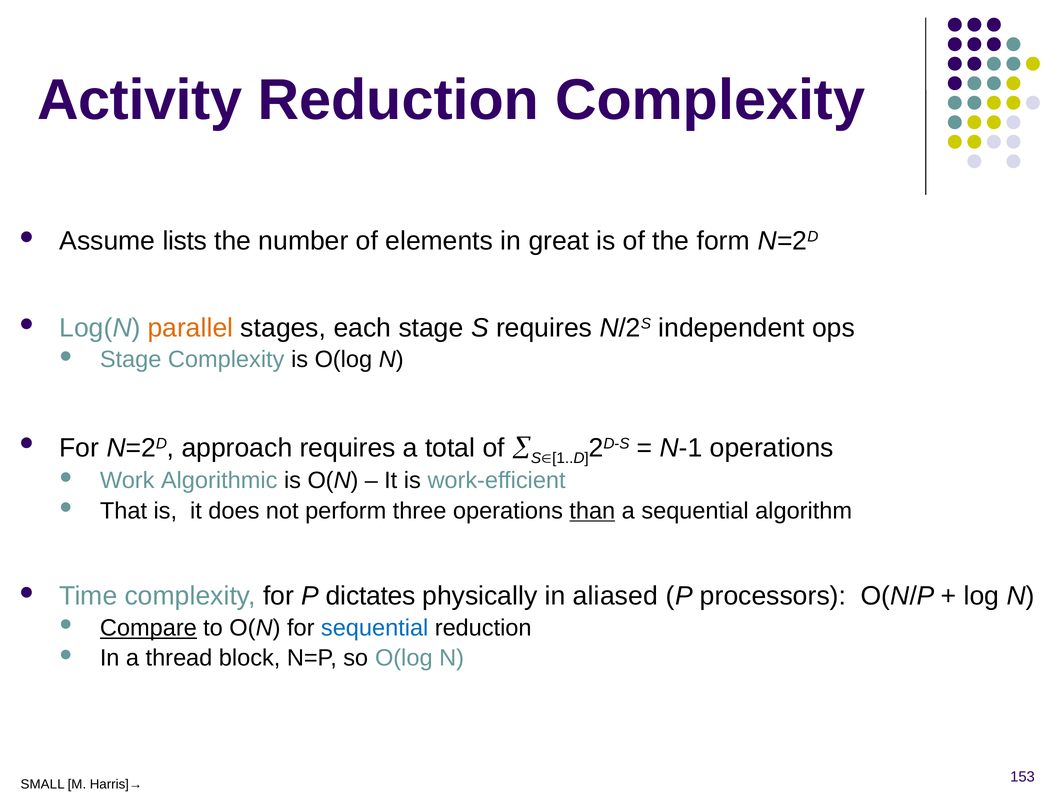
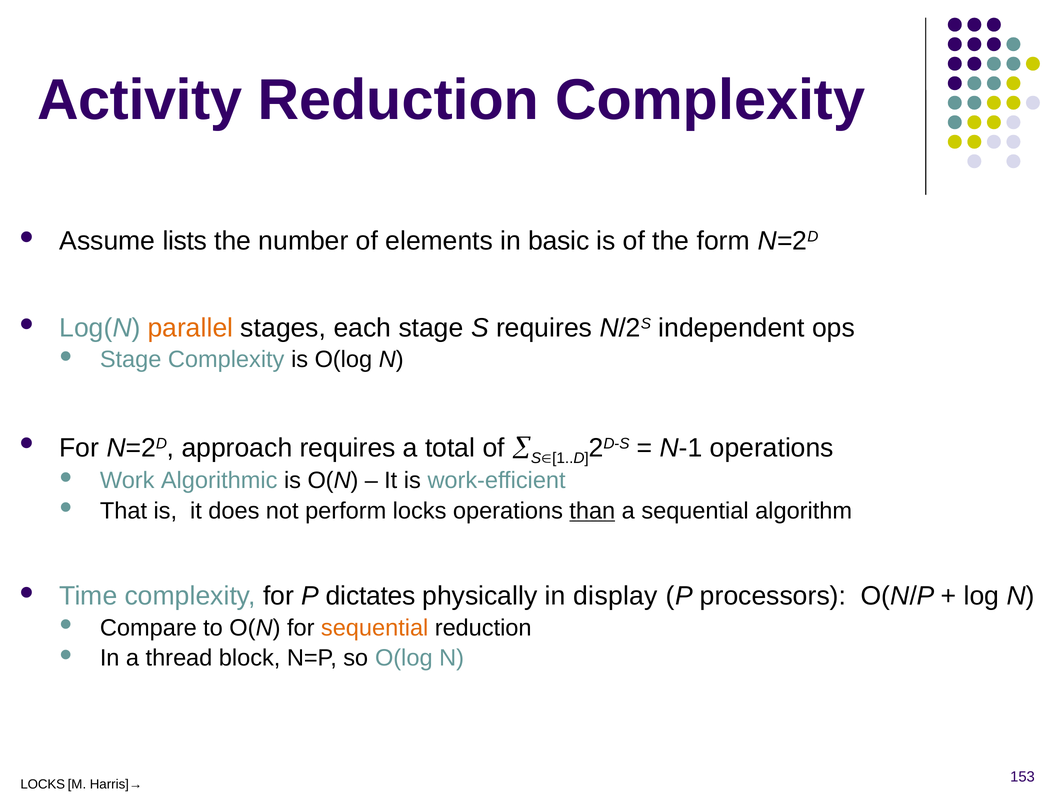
great: great -> basic
perform three: three -> locks
aliased: aliased -> display
Compare underline: present -> none
sequential at (375, 628) colour: blue -> orange
SMALL at (43, 785): SMALL -> LOCKS
